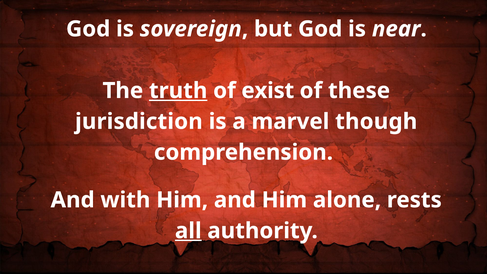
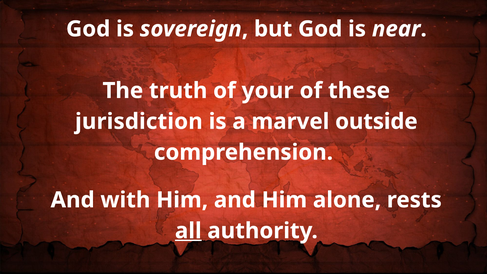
truth underline: present -> none
exist: exist -> your
though: though -> outside
